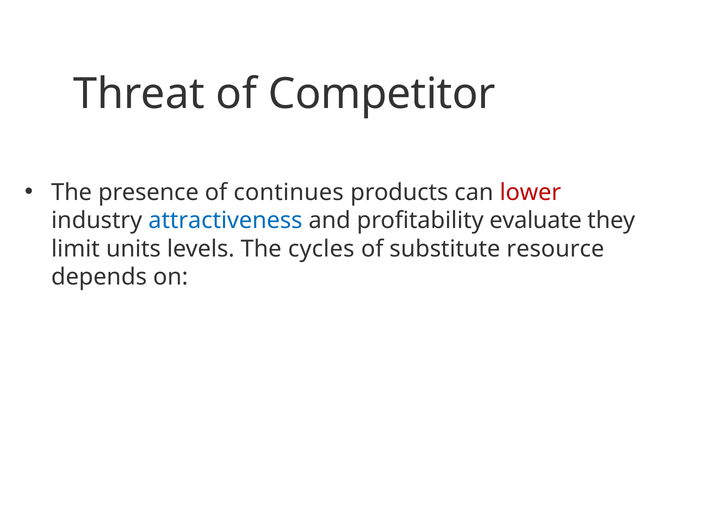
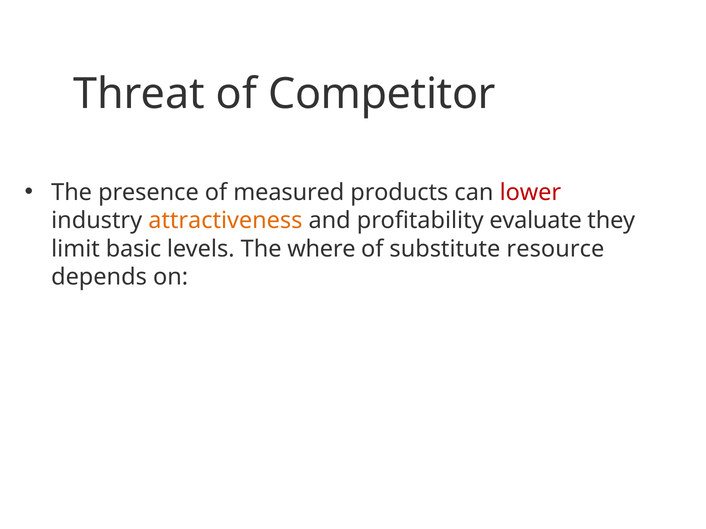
continues: continues -> measured
attractiveness colour: blue -> orange
units: units -> basic
cycles: cycles -> where
